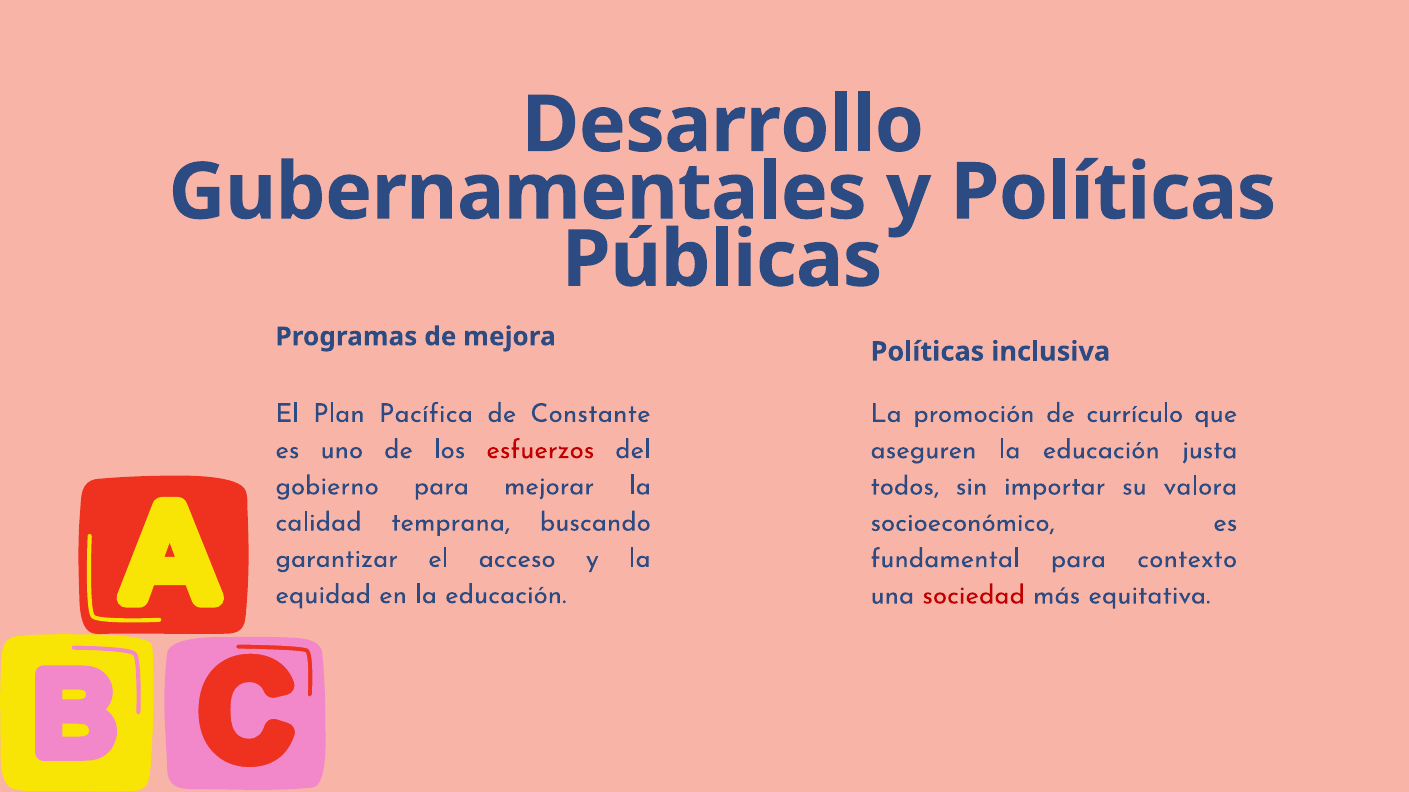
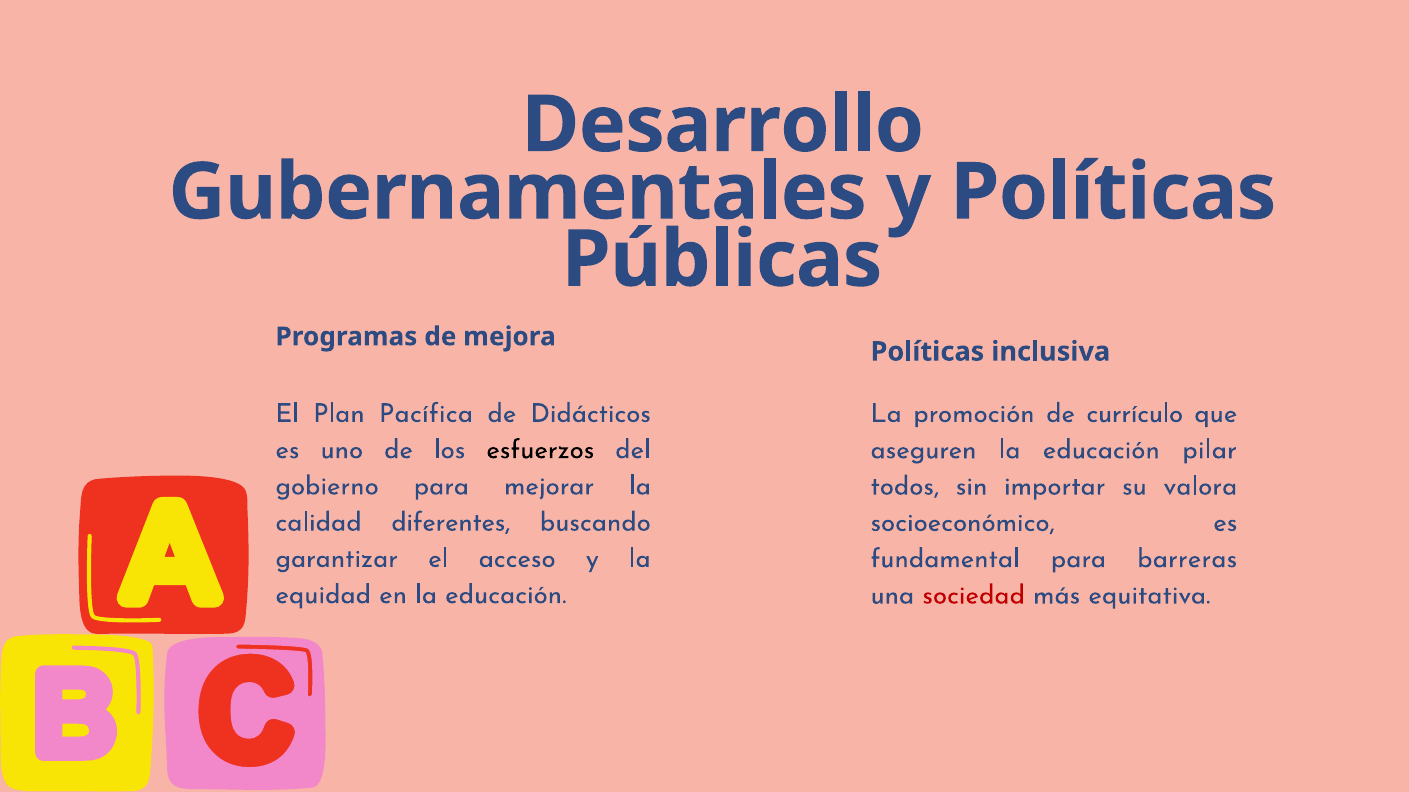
Constante: Constante -> Didácticos
esfuerzos colour: red -> black
justa: justa -> pilar
temprana: temprana -> diferentes
contexto: contexto -> barreras
